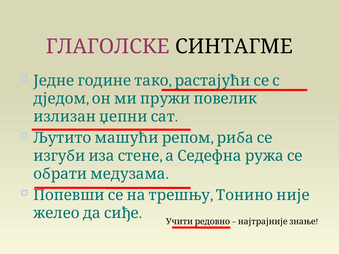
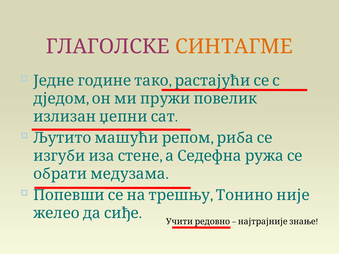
СИНТАГМЕ colour: black -> orange
